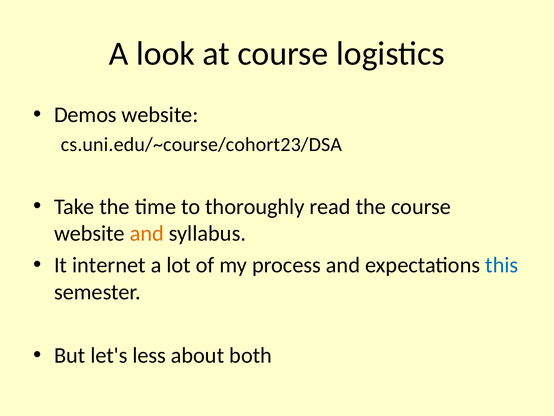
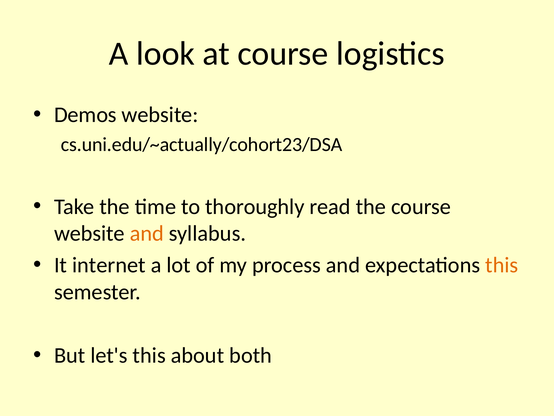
cs.uni.edu/~course/cohort23/DSA: cs.uni.edu/~course/cohort23/DSA -> cs.uni.edu/~actually/cohort23/DSA
this at (502, 265) colour: blue -> orange
let's less: less -> this
